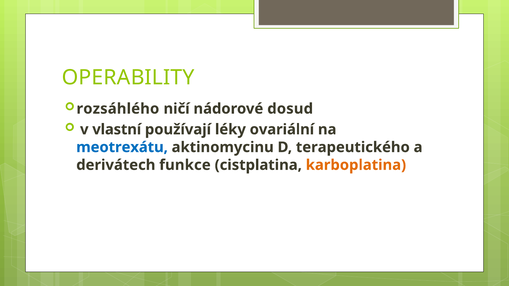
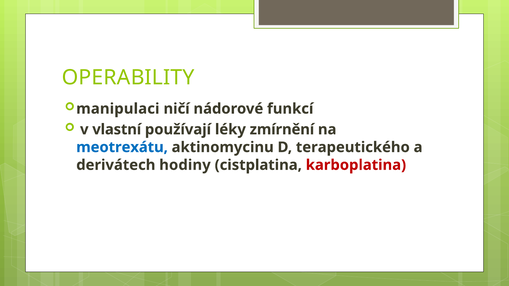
rozsáhlého: rozsáhlého -> manipulaci
dosud: dosud -> funkcí
ovariální: ovariální -> zmírnění
funkce: funkce -> hodiny
karboplatina colour: orange -> red
